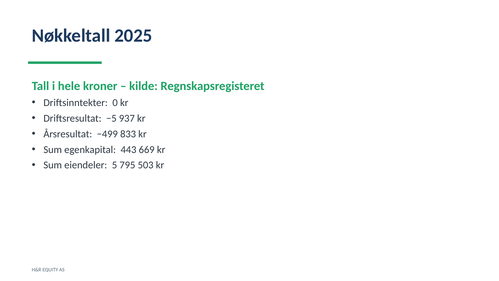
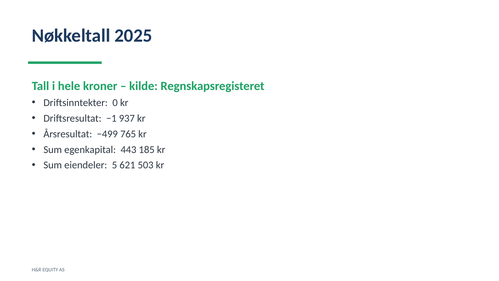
−5: −5 -> −1
833: 833 -> 765
669: 669 -> 185
795: 795 -> 621
